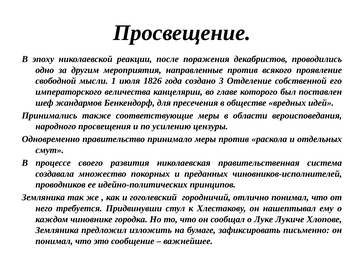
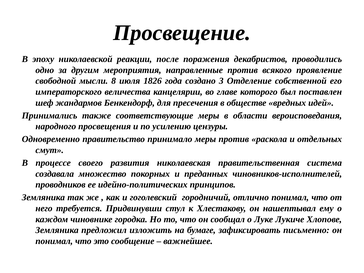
1: 1 -> 8
